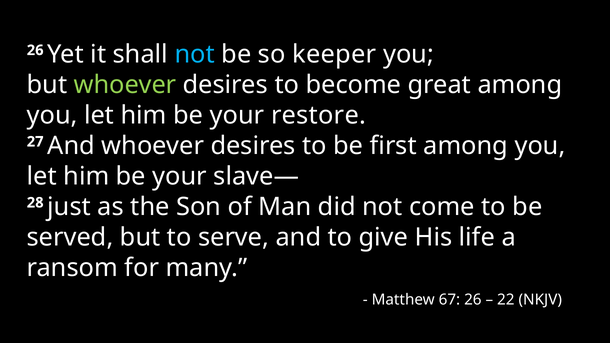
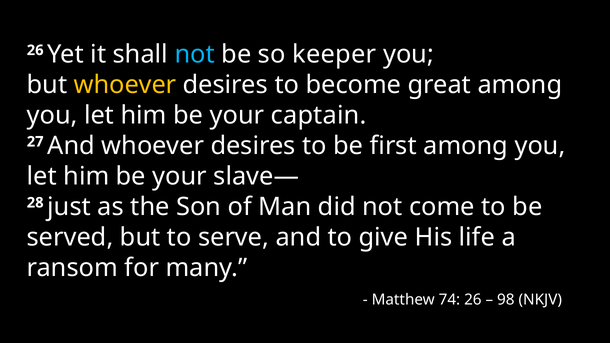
whoever at (125, 85) colour: light green -> yellow
restore: restore -> captain
67: 67 -> 74
22: 22 -> 98
